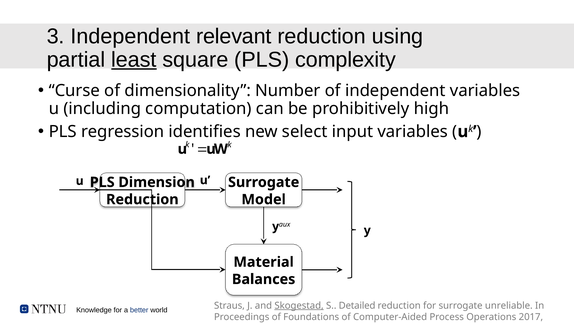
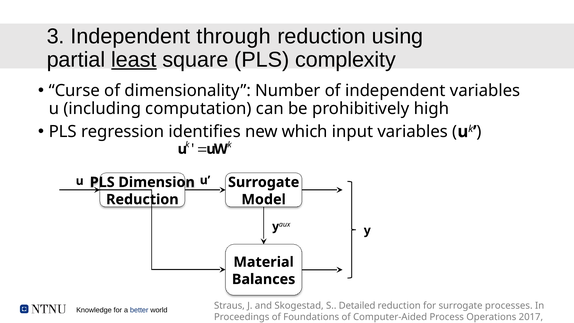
relevant: relevant -> through
select: select -> which
Skogestad underline: present -> none
unreliable: unreliable -> processes
